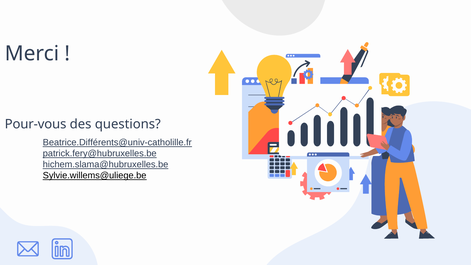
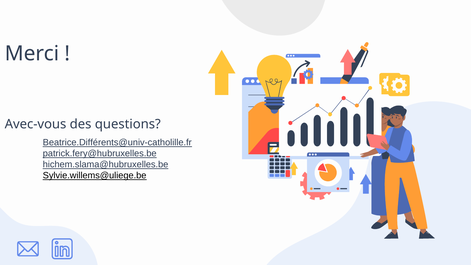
Pour-vous: Pour-vous -> Avec-vous
